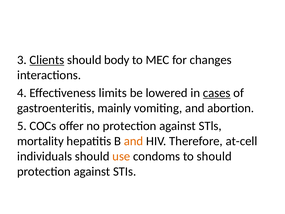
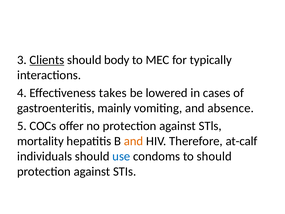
changes: changes -> typically
limits: limits -> takes
cases underline: present -> none
abortion: abortion -> absence
at-cell: at-cell -> at-calf
use colour: orange -> blue
